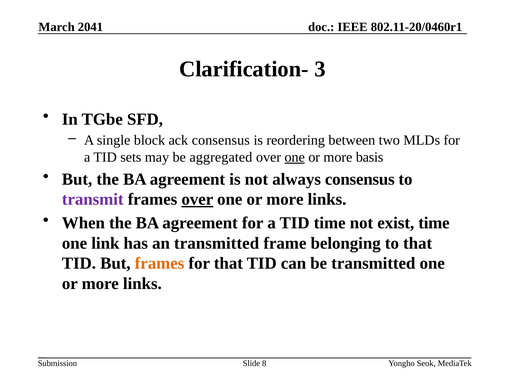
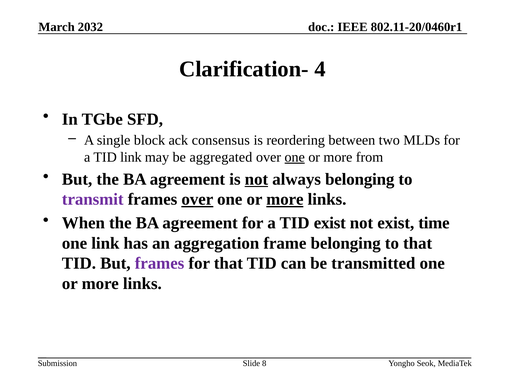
2041: 2041 -> 2032
3: 3 -> 4
TID sets: sets -> link
basis: basis -> from
not at (256, 179) underline: none -> present
always consensus: consensus -> belonging
more at (285, 199) underline: none -> present
TID time: time -> exist
an transmitted: transmitted -> aggregation
frames at (160, 263) colour: orange -> purple
